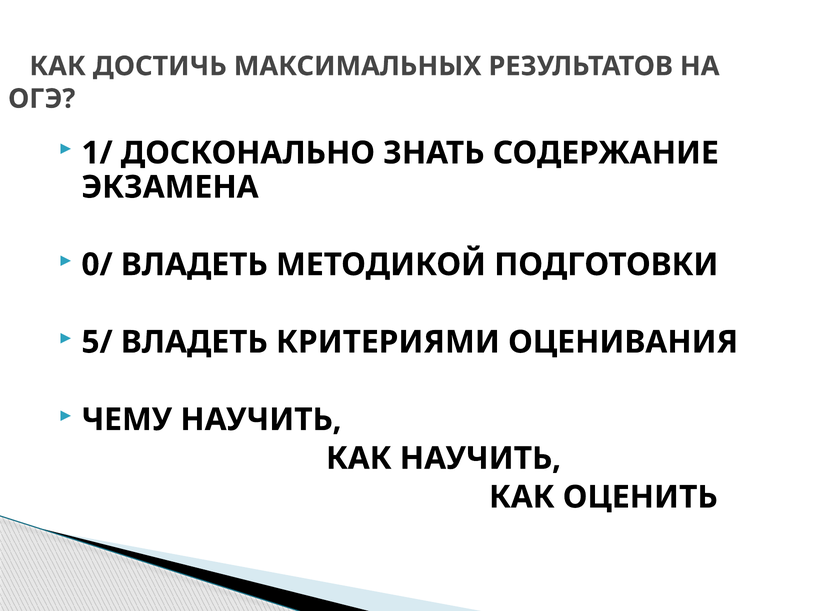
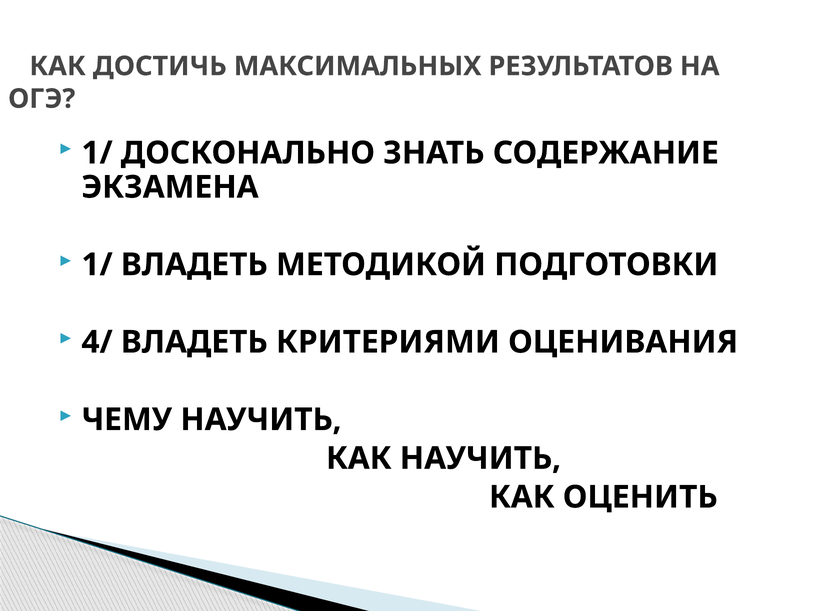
0/ at (97, 265): 0/ -> 1/
5/: 5/ -> 4/
